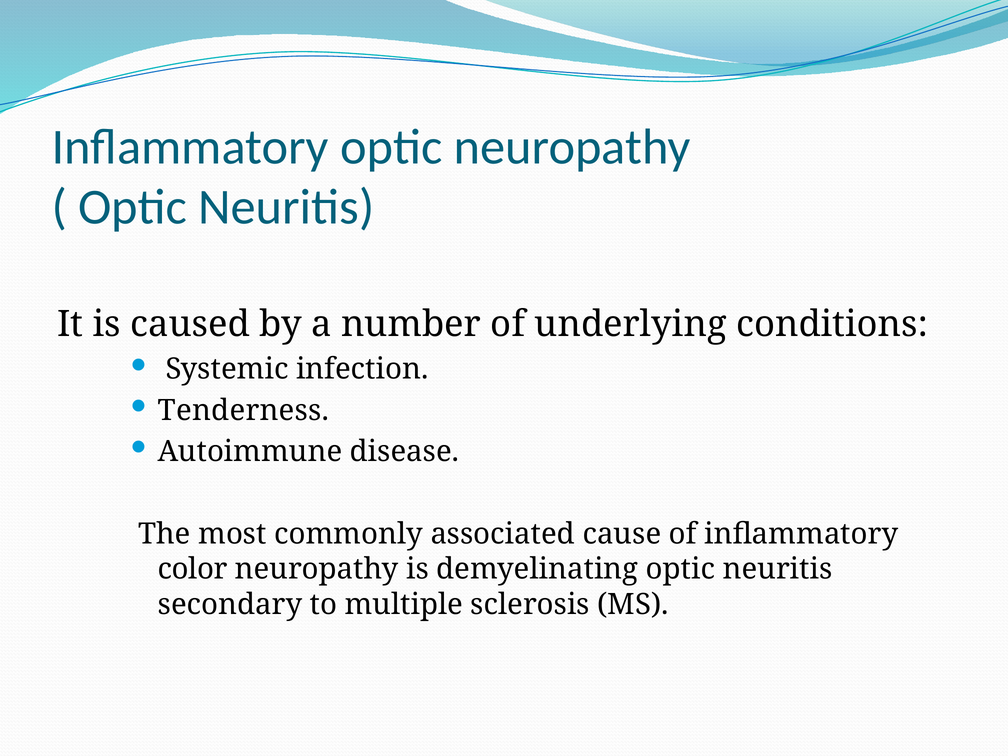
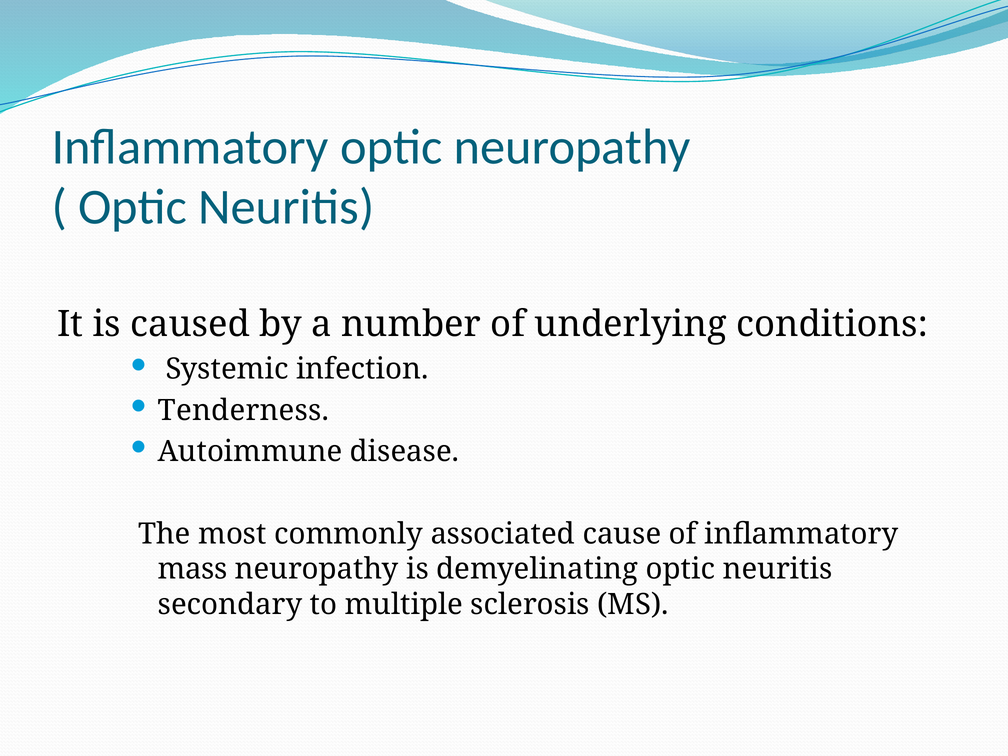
color: color -> mass
